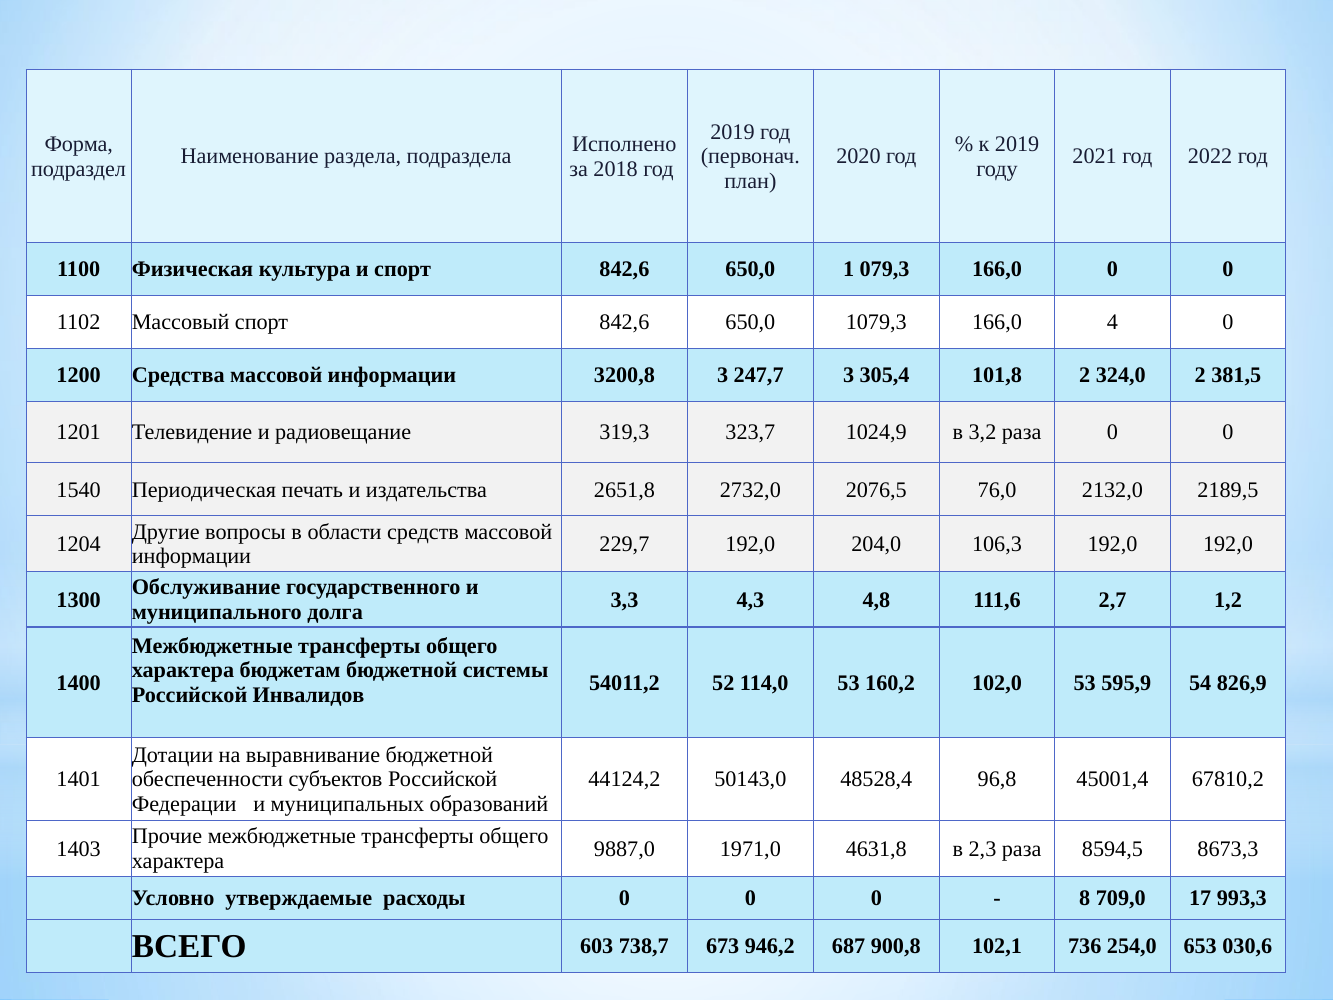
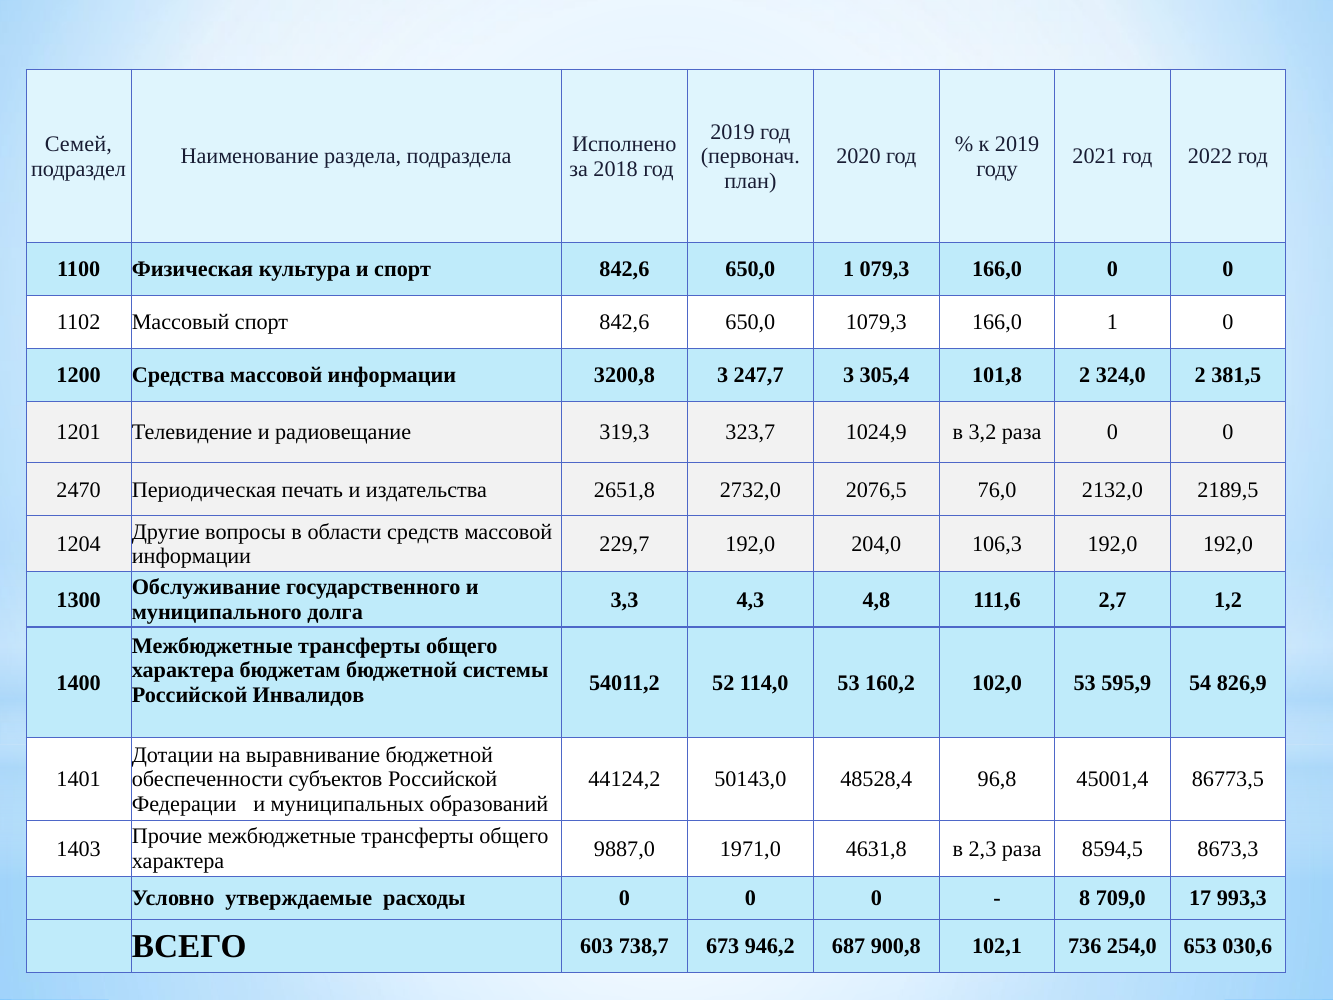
Форма: Форма -> Семей
166,0 4: 4 -> 1
1540: 1540 -> 2470
67810,2: 67810,2 -> 86773,5
